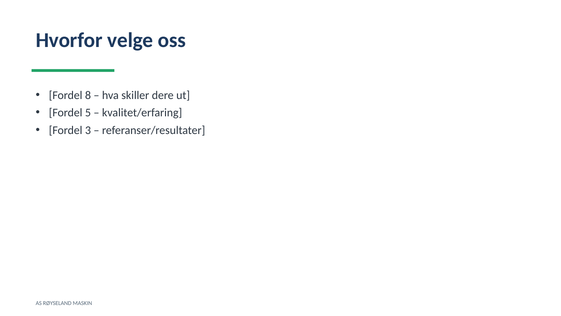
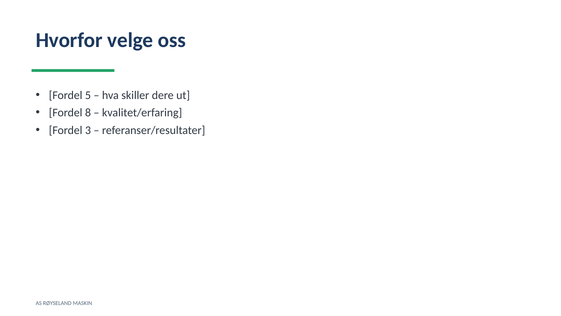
8: 8 -> 5
5: 5 -> 8
